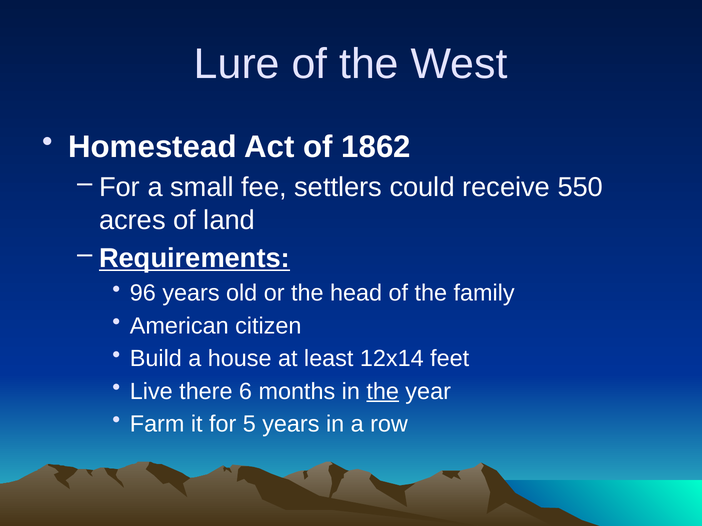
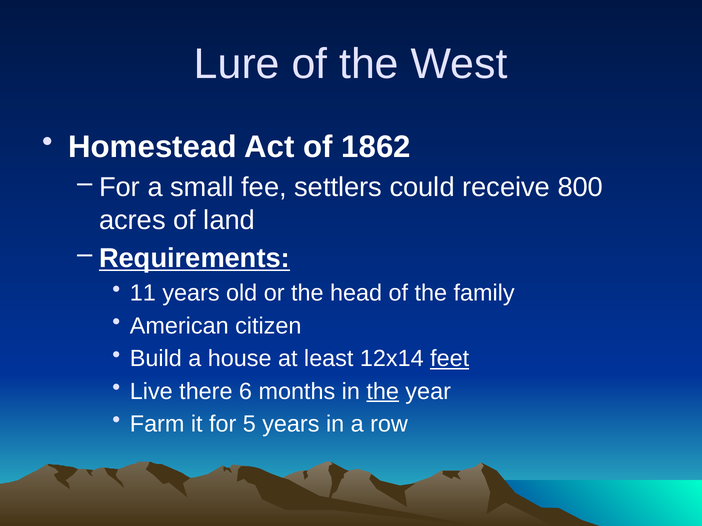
550: 550 -> 800
96: 96 -> 11
feet underline: none -> present
